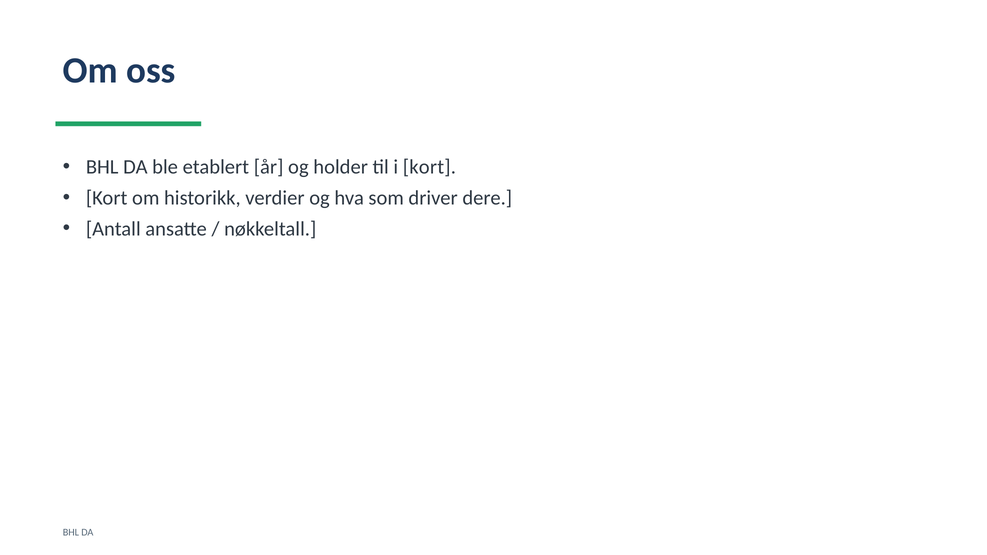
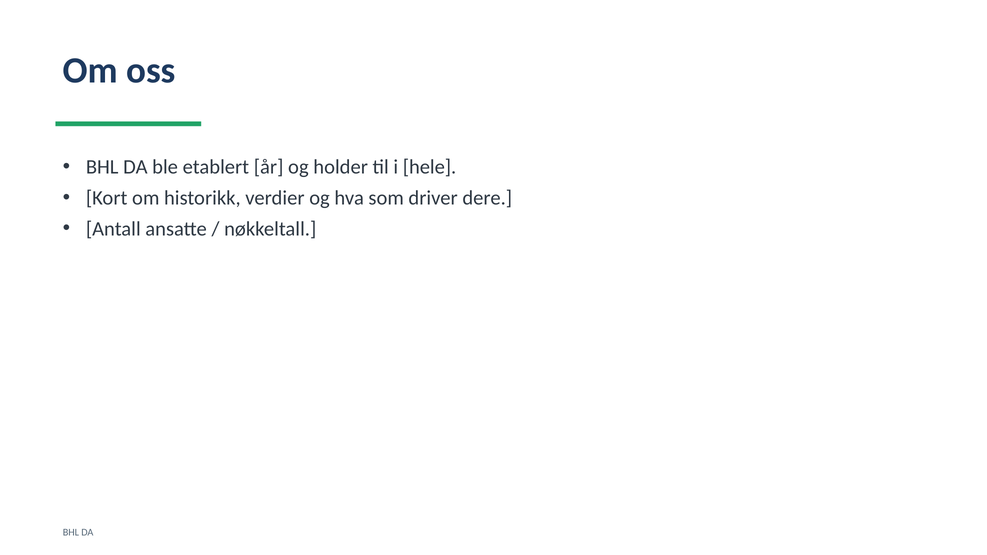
i kort: kort -> hele
